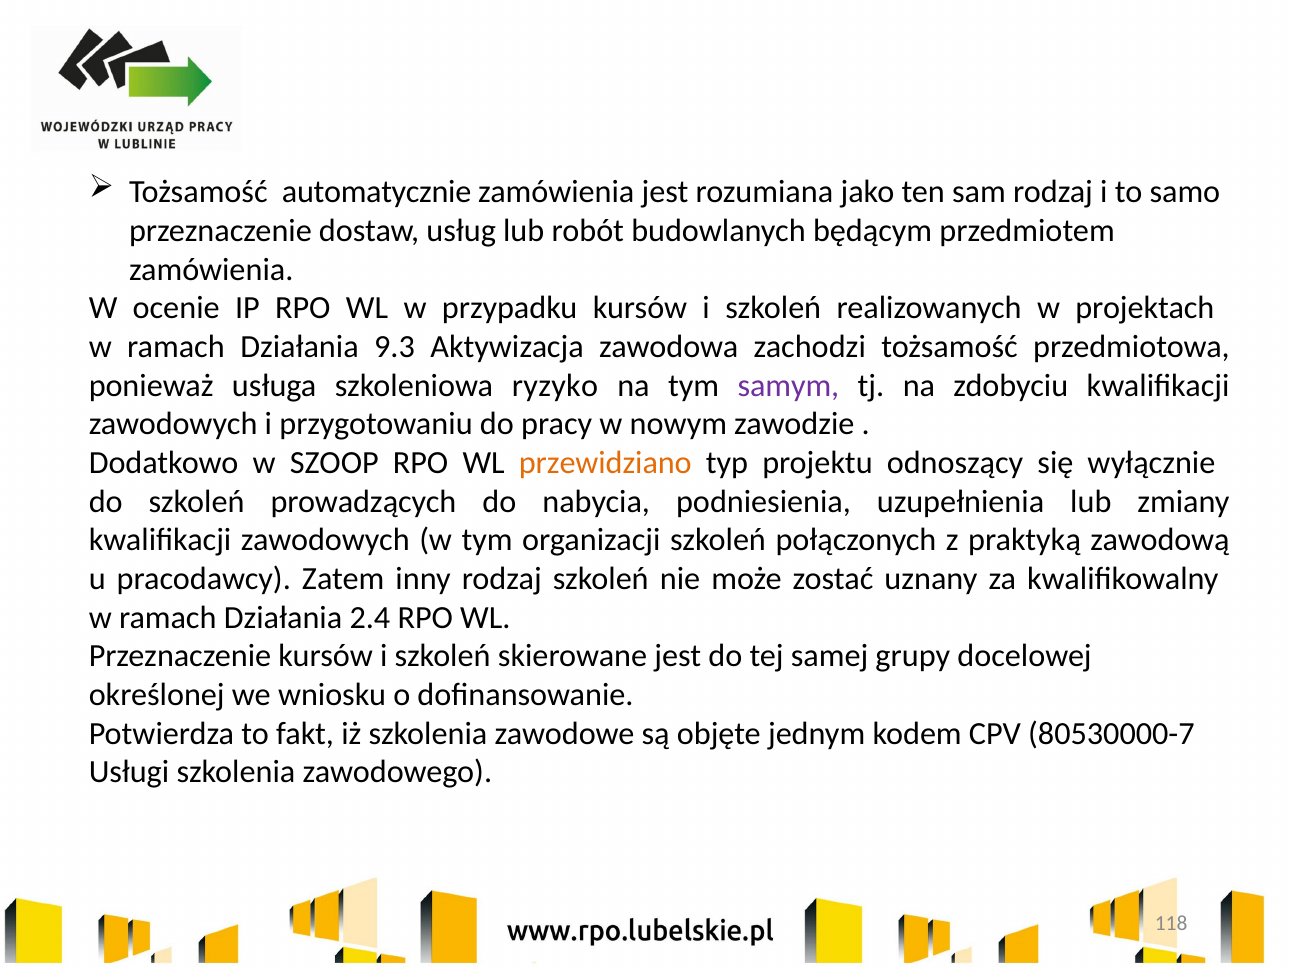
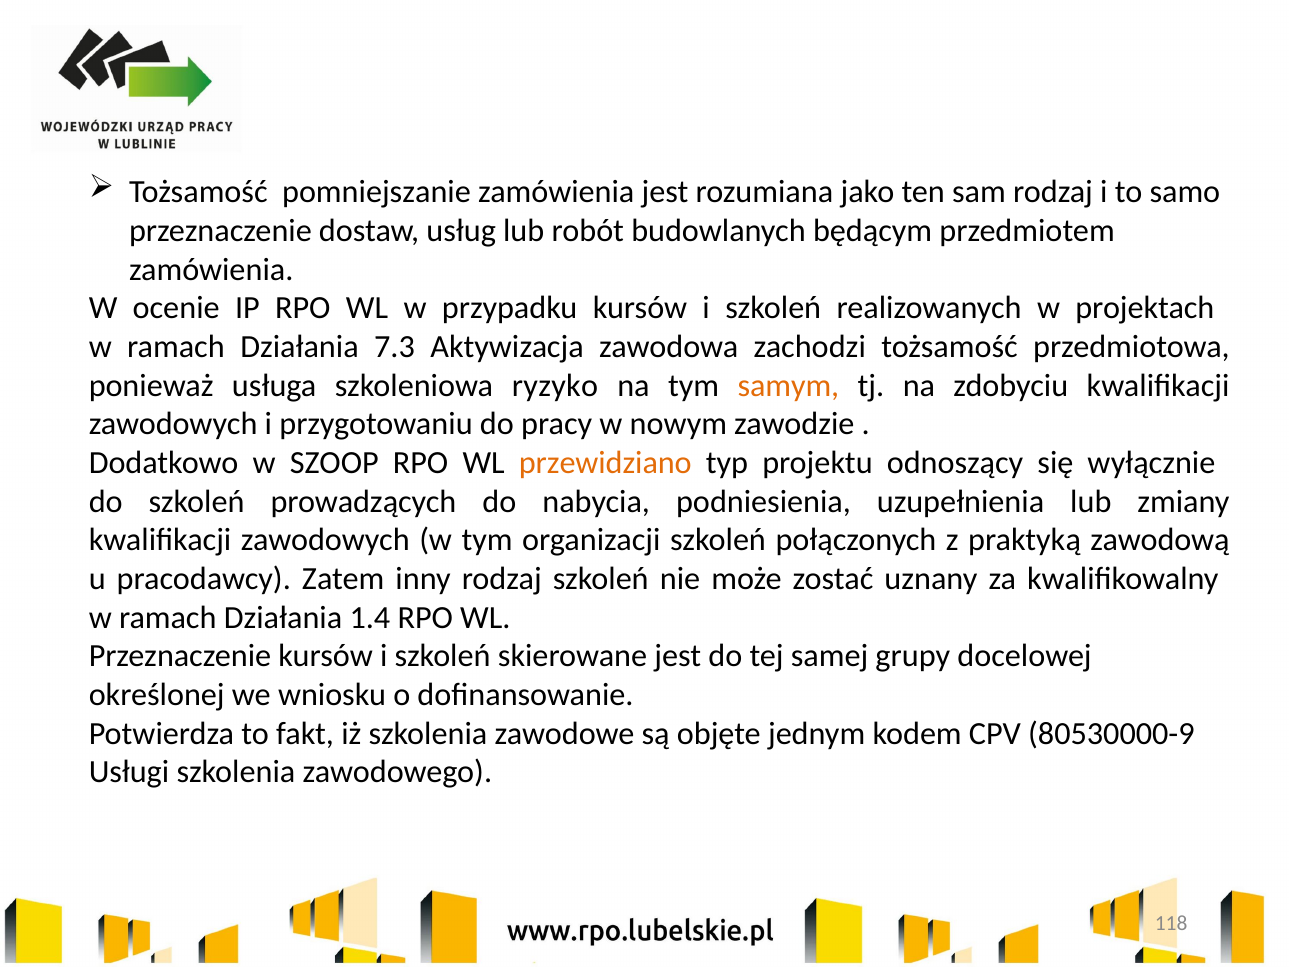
automatycznie: automatycznie -> pomniejszanie
9.3: 9.3 -> 7.3
samym colour: purple -> orange
2.4: 2.4 -> 1.4
80530000-7: 80530000-7 -> 80530000-9
